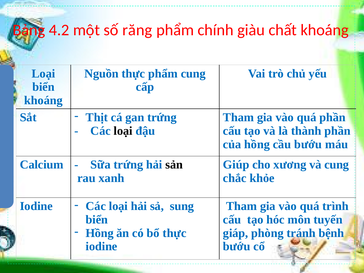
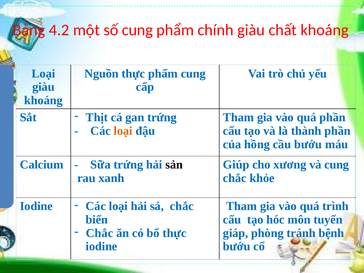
số răng: răng -> cung
biển at (43, 87): biển -> giàu
loại at (123, 131) colour: black -> orange
sả sung: sung -> chắc
Hồng at (100, 233): Hồng -> Chắc
